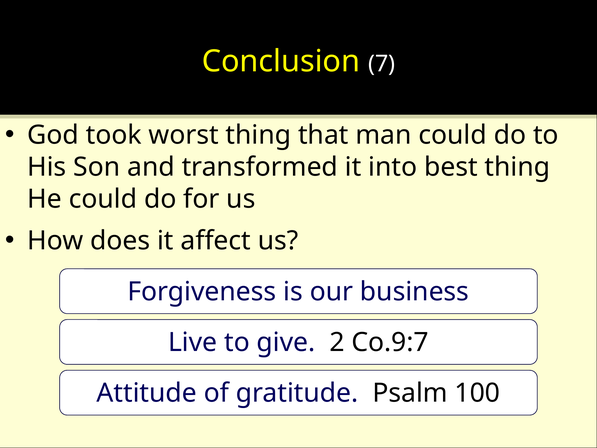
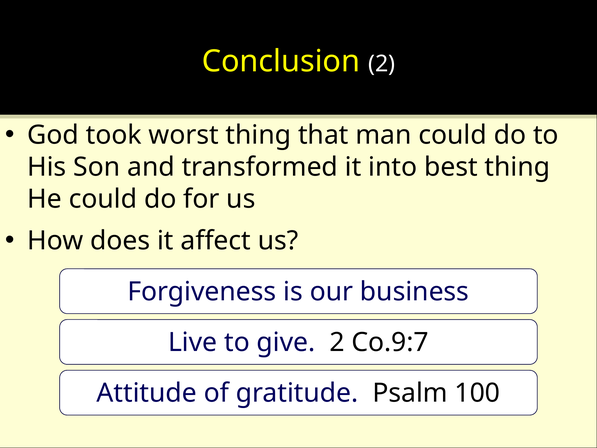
Conclusion 7: 7 -> 2
